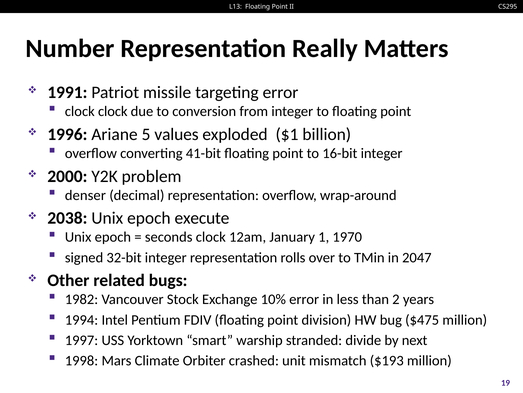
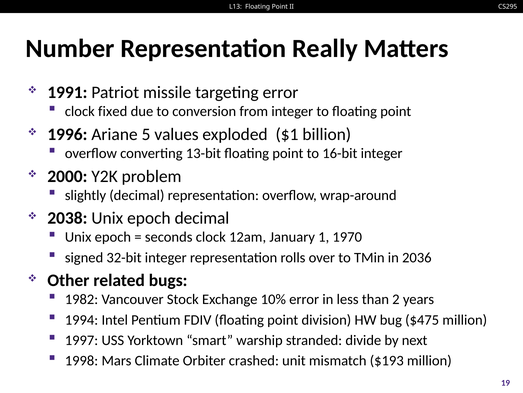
clock clock: clock -> fixed
41-bit: 41-bit -> 13-bit
denser: denser -> slightly
epoch execute: execute -> decimal
2047: 2047 -> 2036
